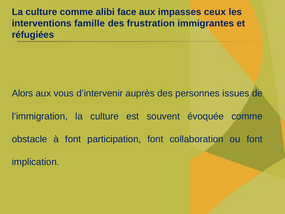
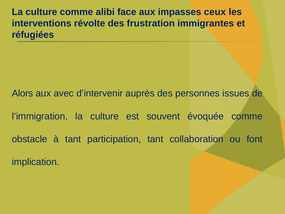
famille: famille -> révolte
vous: vous -> avec
à font: font -> tant
participation font: font -> tant
